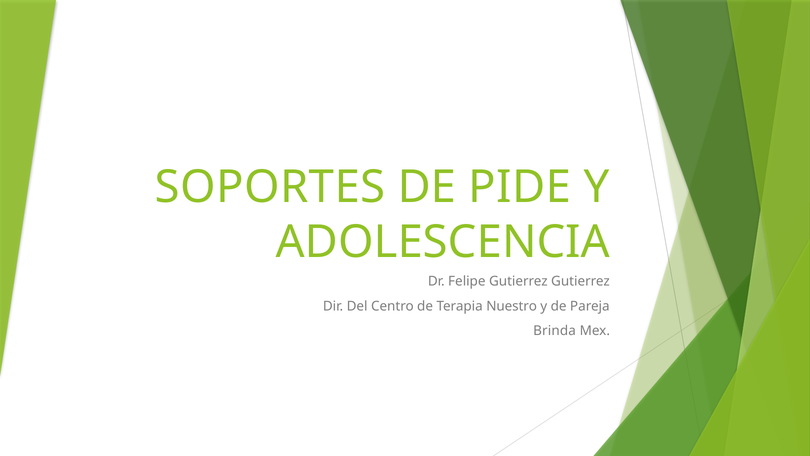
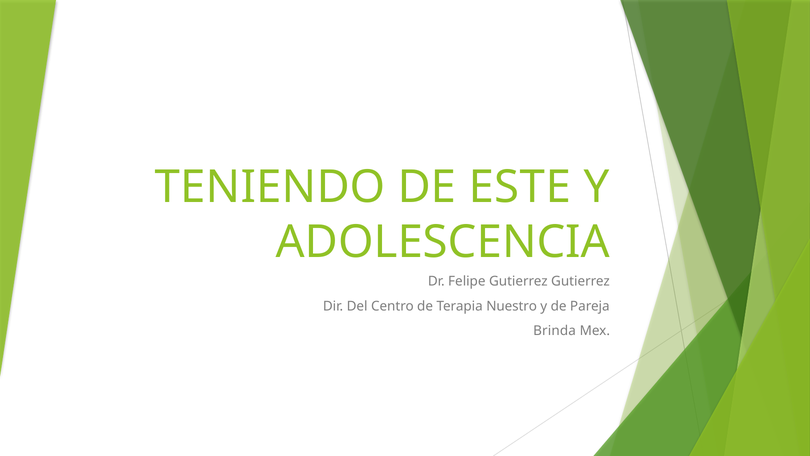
SOPORTES: SOPORTES -> TENIENDO
PIDE: PIDE -> ESTE
